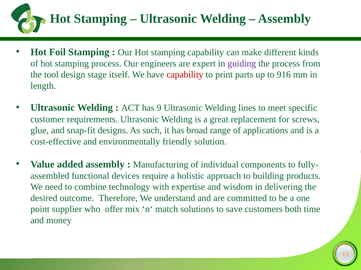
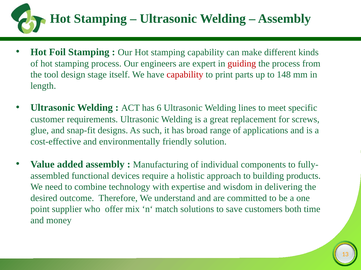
guiding colour: purple -> red
916: 916 -> 148
9: 9 -> 6
